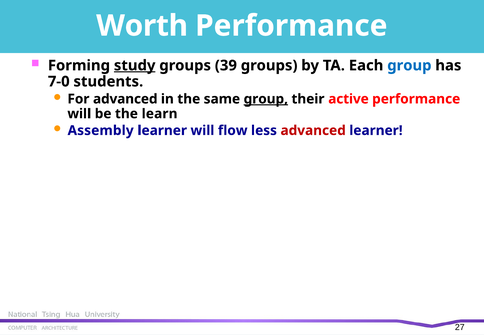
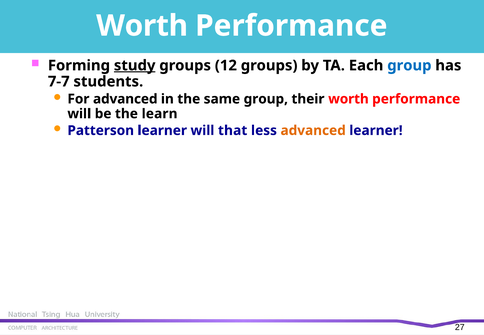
39: 39 -> 12
7-0: 7-0 -> 7-7
group at (266, 99) underline: present -> none
their active: active -> worth
Assembly: Assembly -> Patterson
flow: flow -> that
advanced at (313, 131) colour: red -> orange
